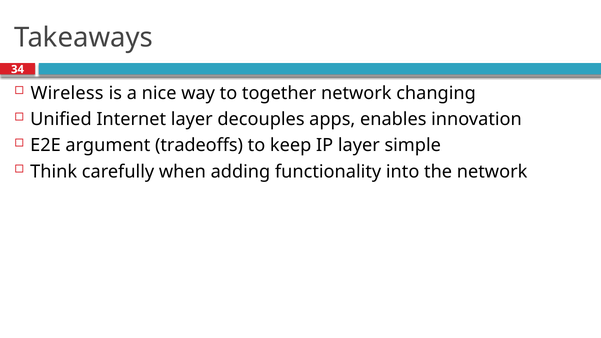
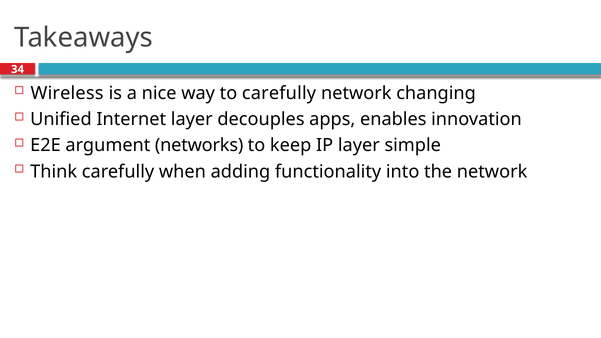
to together: together -> carefully
tradeoffs: tradeoffs -> networks
